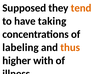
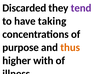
Supposed: Supposed -> Discarded
tend colour: orange -> purple
labeling: labeling -> purpose
